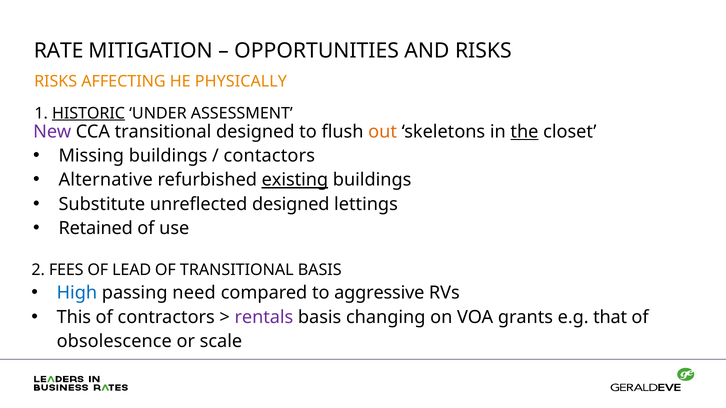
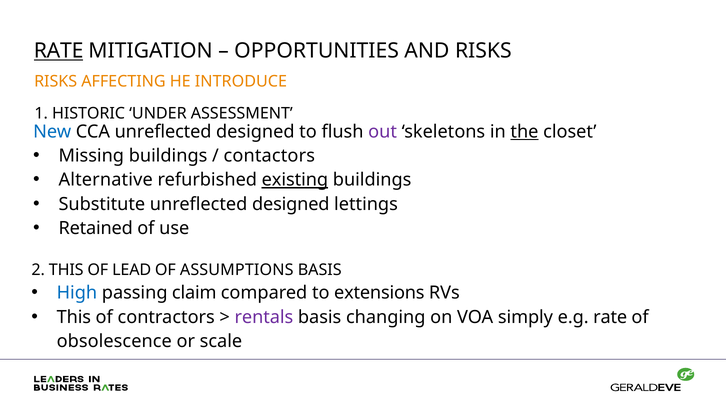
RATE at (59, 51) underline: none -> present
PHYSICALLY: PHYSICALLY -> INTRODUCE
HISTORIC underline: present -> none
New colour: purple -> blue
CCA transitional: transitional -> unreflected
out colour: orange -> purple
2 FEES: FEES -> THIS
OF TRANSITIONAL: TRANSITIONAL -> ASSUMPTIONS
need: need -> claim
aggressive: aggressive -> extensions
grants: grants -> simply
e.g that: that -> rate
